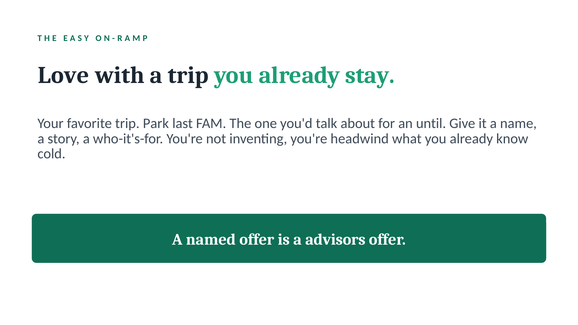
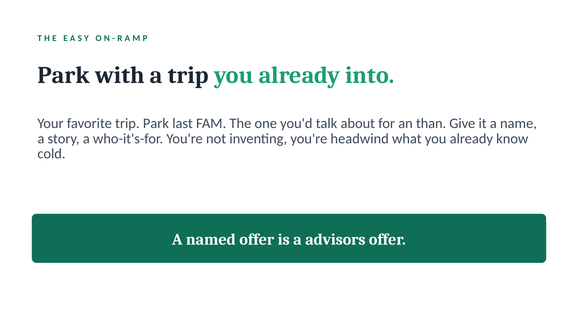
Love at (64, 75): Love -> Park
stay: stay -> into
until: until -> than
